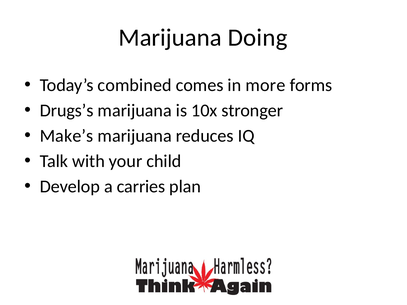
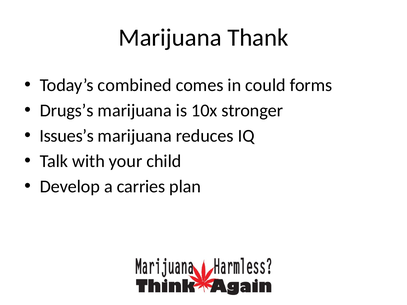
Doing: Doing -> Thank
more: more -> could
Make’s: Make’s -> Issues’s
